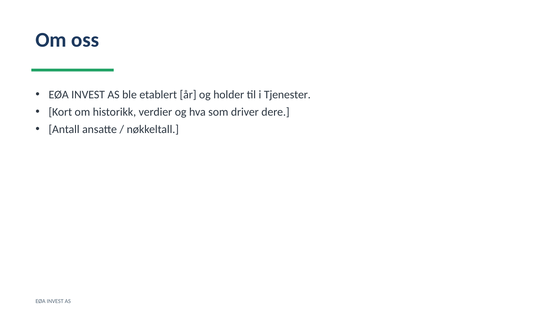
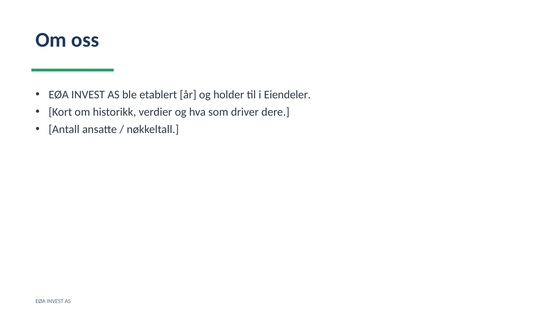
Tjenester: Tjenester -> Eiendeler
